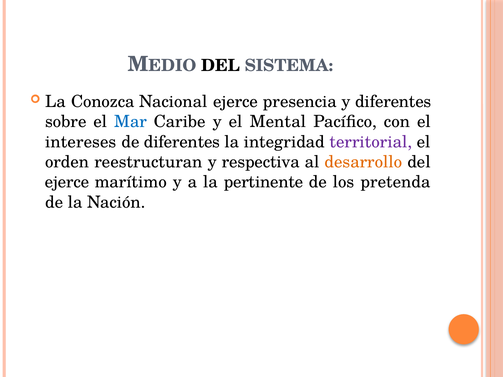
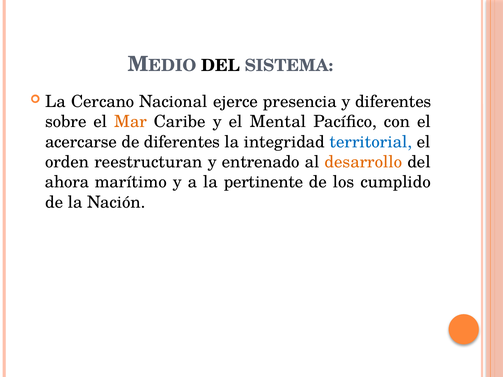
Conozca: Conozca -> Cercano
Mar colour: blue -> orange
intereses: intereses -> acercarse
territorial colour: purple -> blue
respectiva: respectiva -> entrenado
ejerce at (67, 182): ejerce -> ahora
pretenda: pretenda -> cumplido
